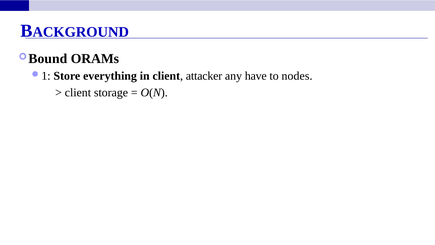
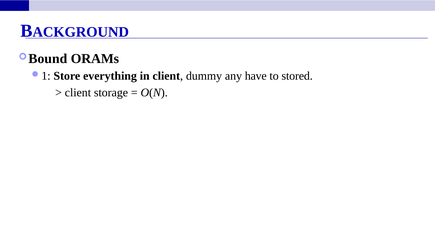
attacker: attacker -> dummy
nodes: nodes -> stored
